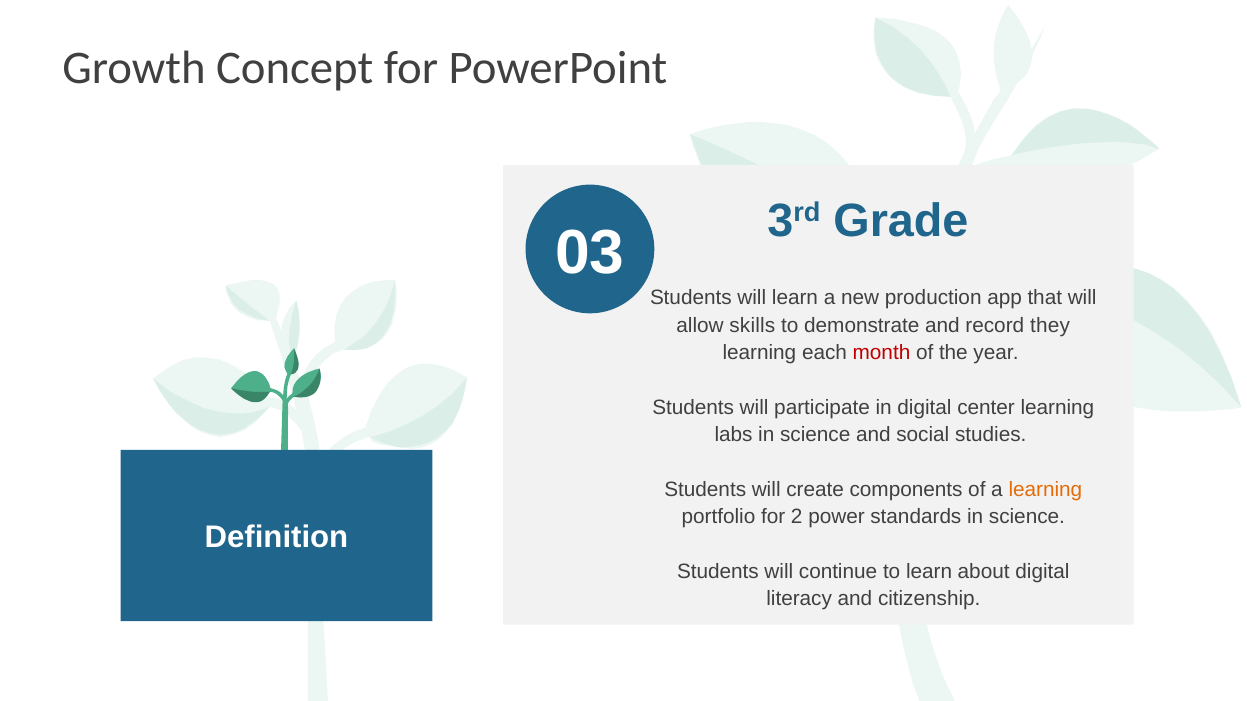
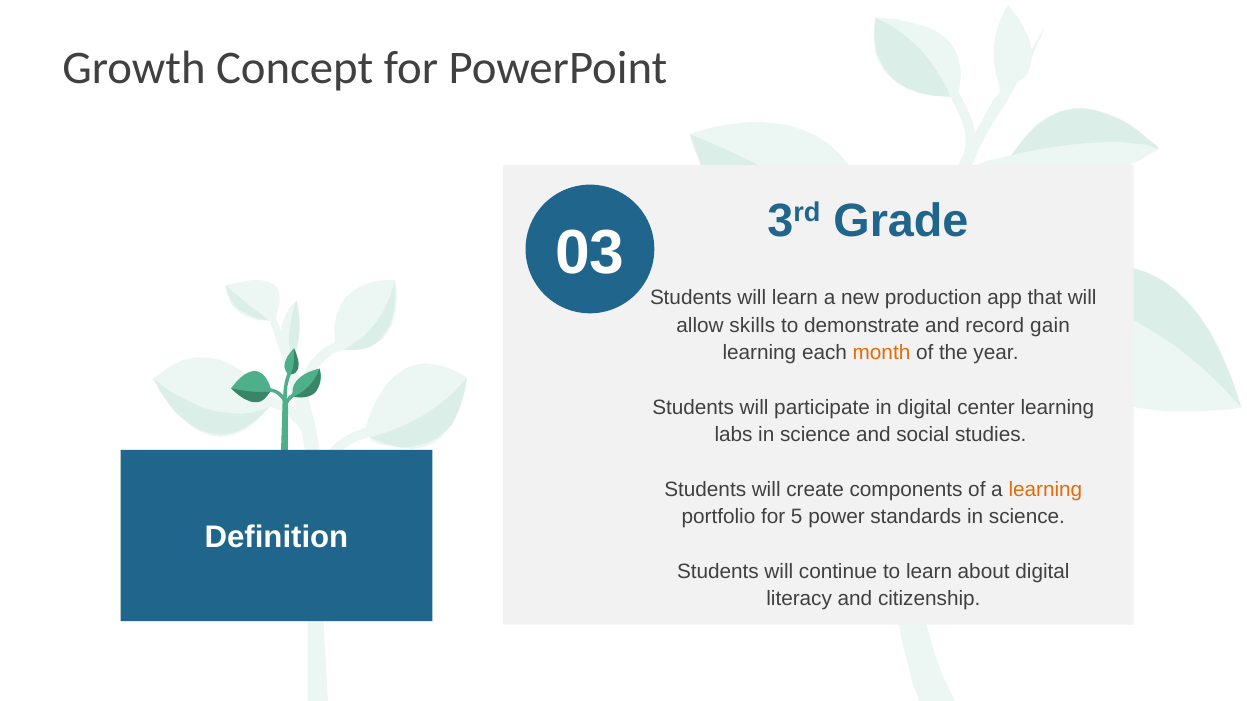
they: they -> gain
month colour: red -> orange
2: 2 -> 5
